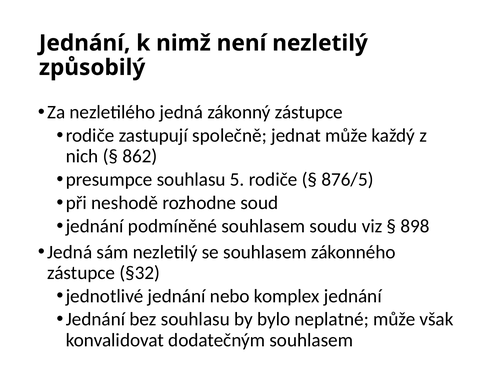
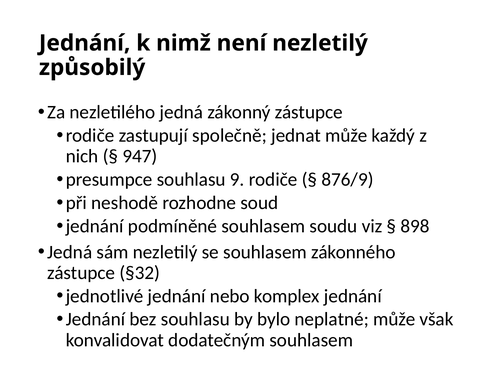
862: 862 -> 947
5: 5 -> 9
876/5: 876/5 -> 876/9
